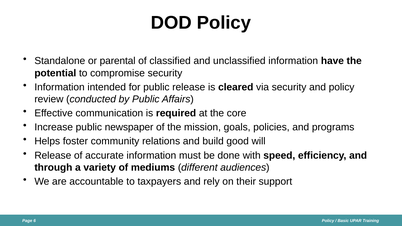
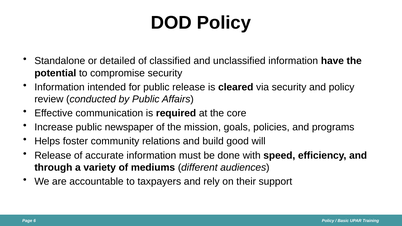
parental: parental -> detailed
